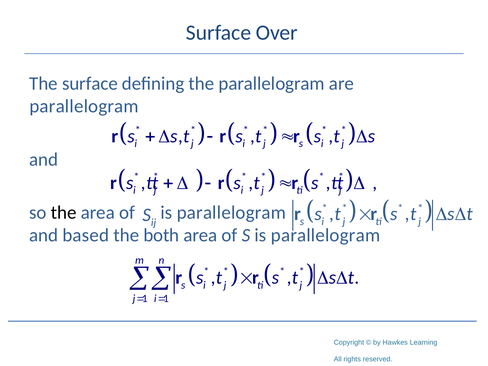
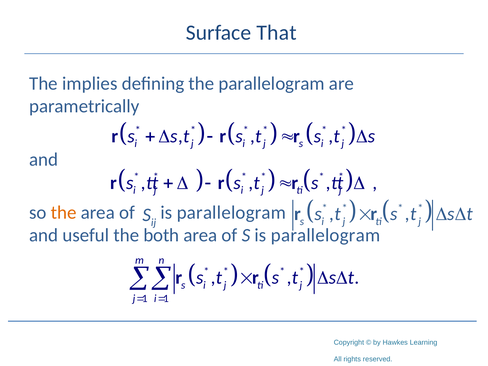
Over: Over -> That
The surface: surface -> implies
parallelogram at (84, 106): parallelogram -> parametrically
the at (64, 213) colour: black -> orange
based: based -> useful
